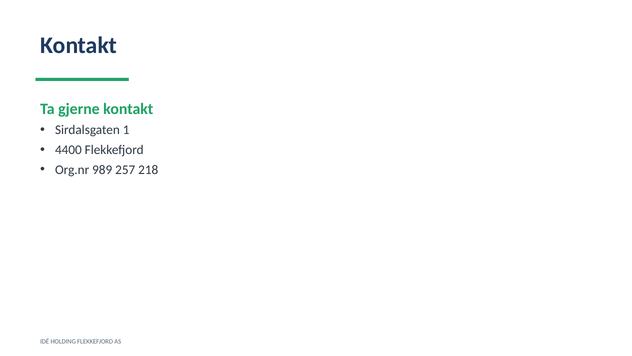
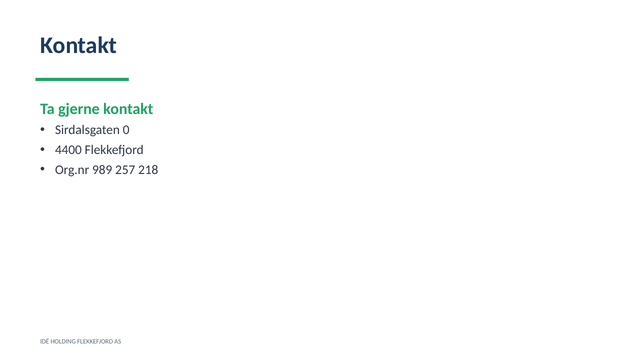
1: 1 -> 0
